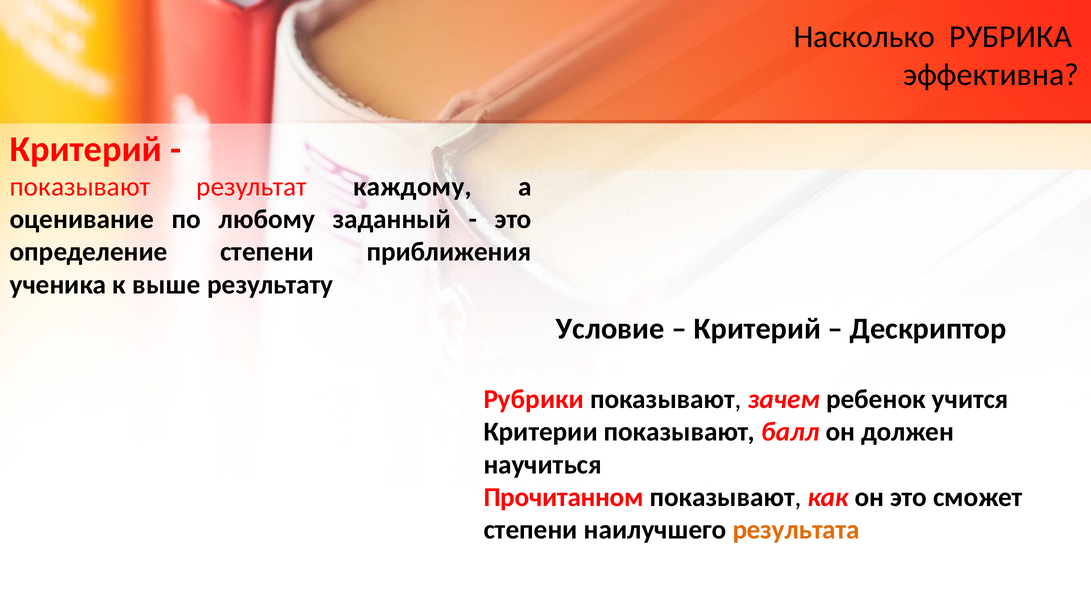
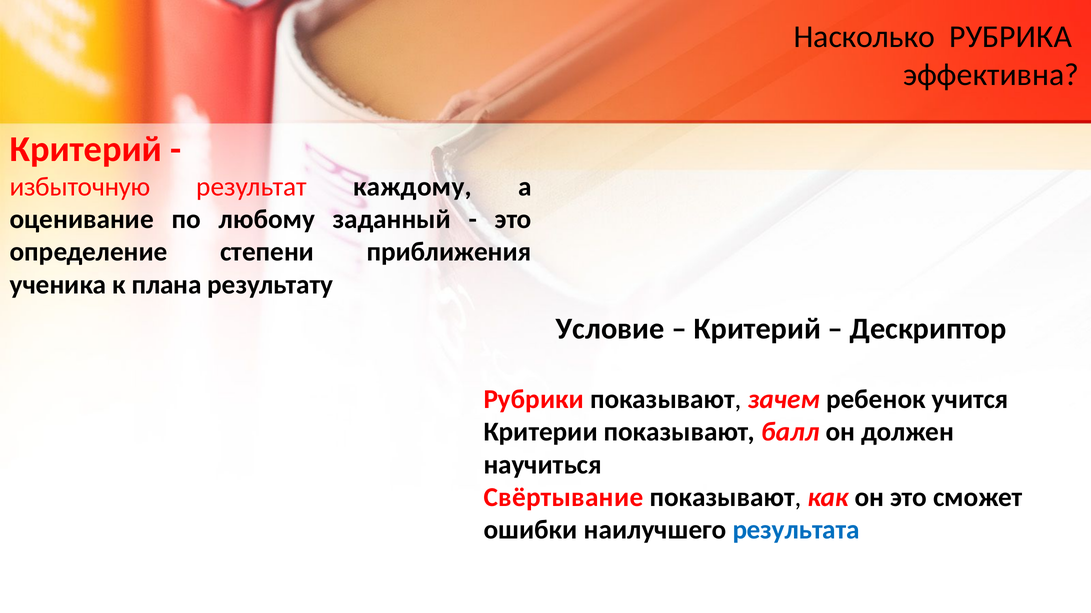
показывают at (80, 187): показывают -> избыточную
выше: выше -> плана
Прочитанном: Прочитанном -> Свёртывание
степени at (531, 531): степени -> ошибки
результата colour: orange -> blue
